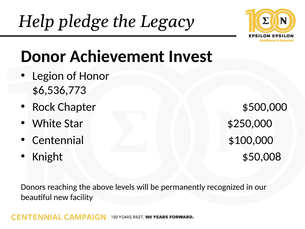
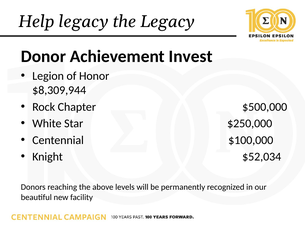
Help pledge: pledge -> legacy
$6,536,773: $6,536,773 -> $8,309,944
$50,008: $50,008 -> $52,034
